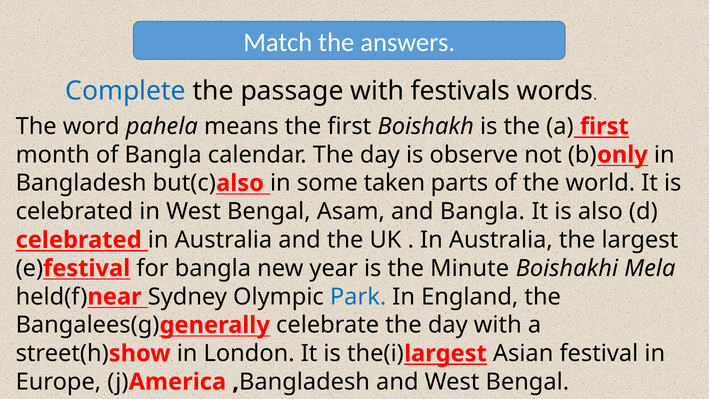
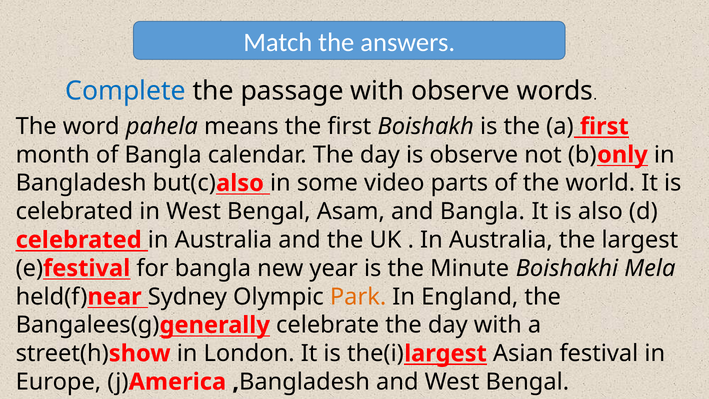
with festivals: festivals -> observe
taken: taken -> video
Park colour: blue -> orange
